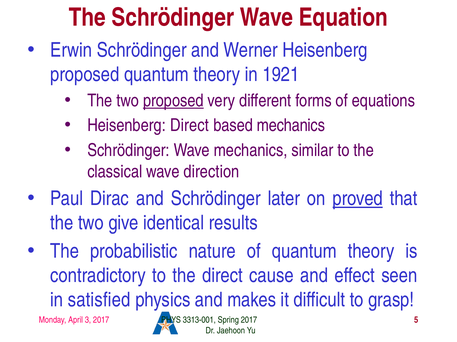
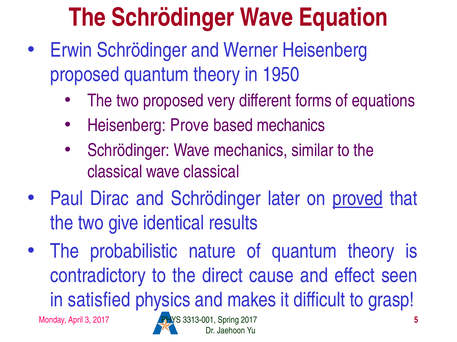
1921: 1921 -> 1950
proposed at (173, 101) underline: present -> none
Heisenberg Direct: Direct -> Prove
wave direction: direction -> classical
